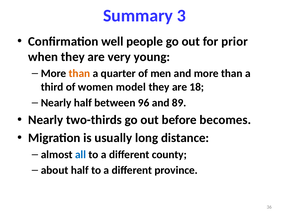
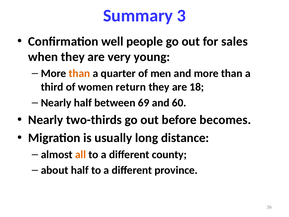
prior: prior -> sales
model: model -> return
96: 96 -> 69
89: 89 -> 60
all colour: blue -> orange
